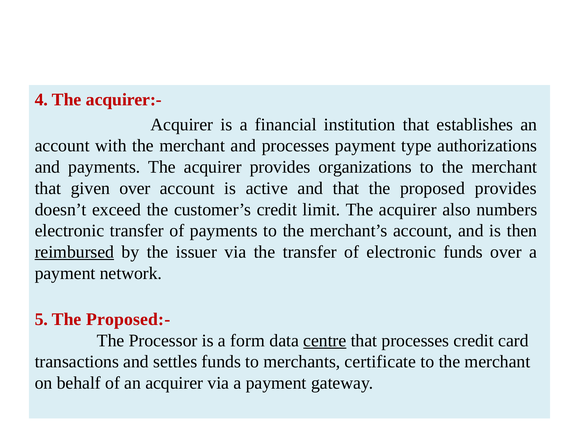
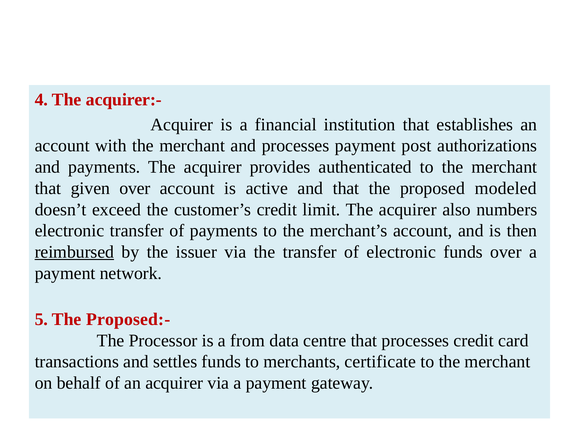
type: type -> post
organizations: organizations -> authenticated
proposed provides: provides -> modeled
form: form -> from
centre underline: present -> none
